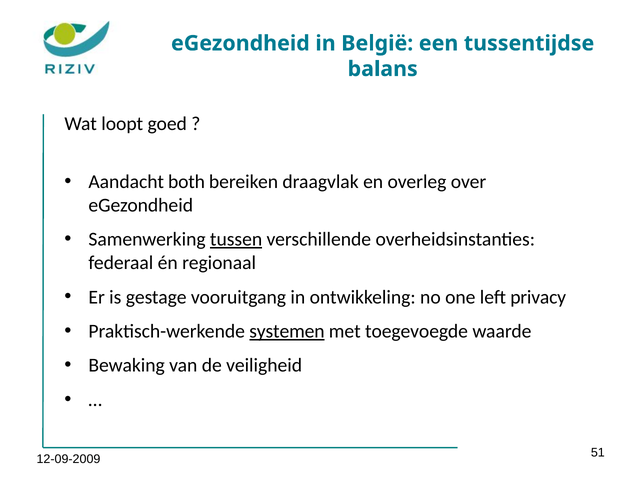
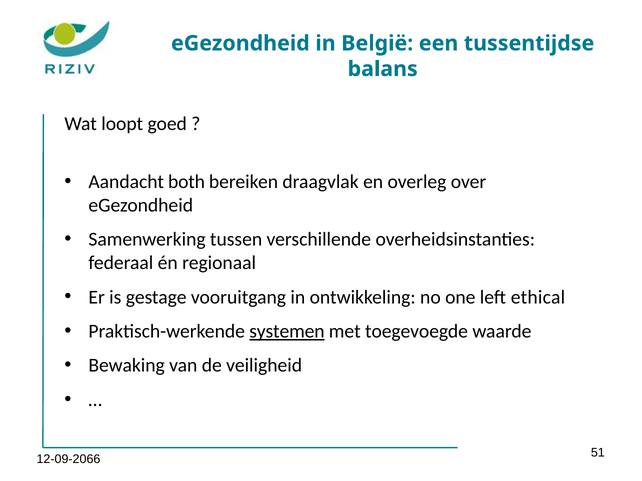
tussen underline: present -> none
privacy: privacy -> ethical
12-09-2009: 12-09-2009 -> 12-09-2066
